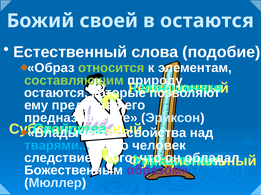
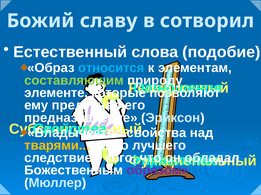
своей: своей -> славу
в остаются: остаются -> сотворил
относится colour: light green -> light blue
остаются at (56, 93): остаются -> элементе
тварями colour: light blue -> yellow
человек: человек -> лучшего
